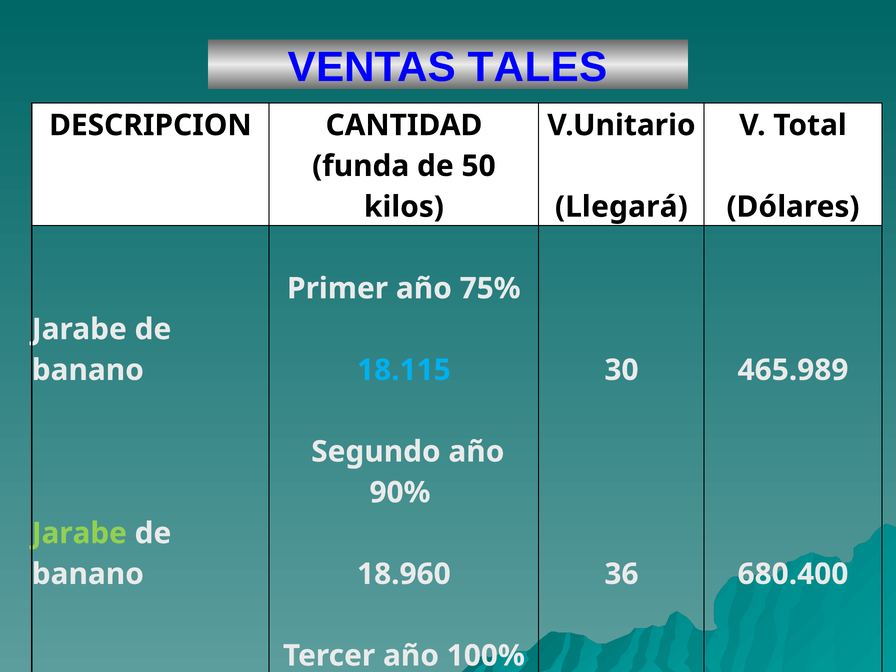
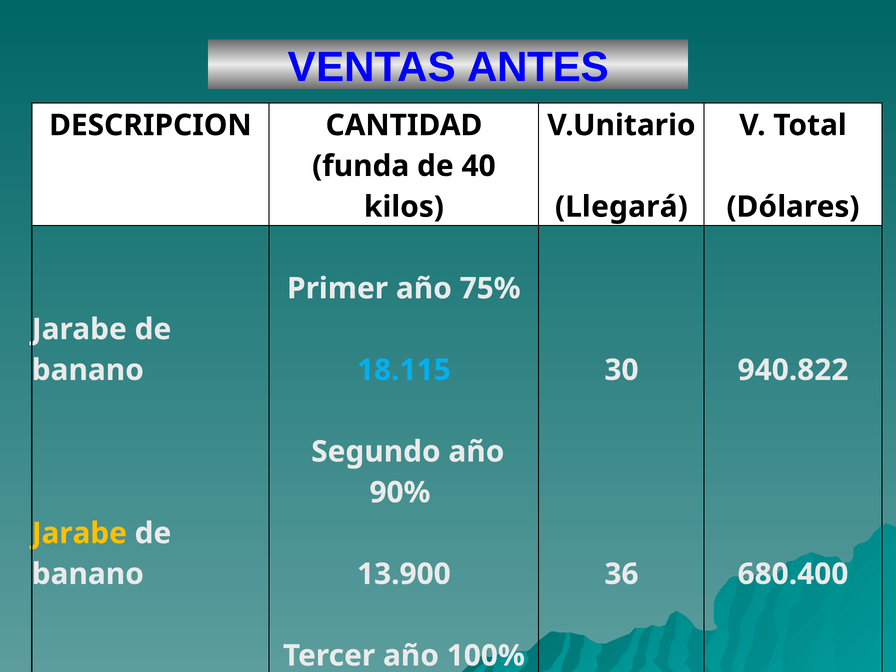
TALES: TALES -> ANTES
50: 50 -> 40
465.989: 465.989 -> 940.822
Jarabe at (79, 533) colour: light green -> yellow
18.960: 18.960 -> 13.900
